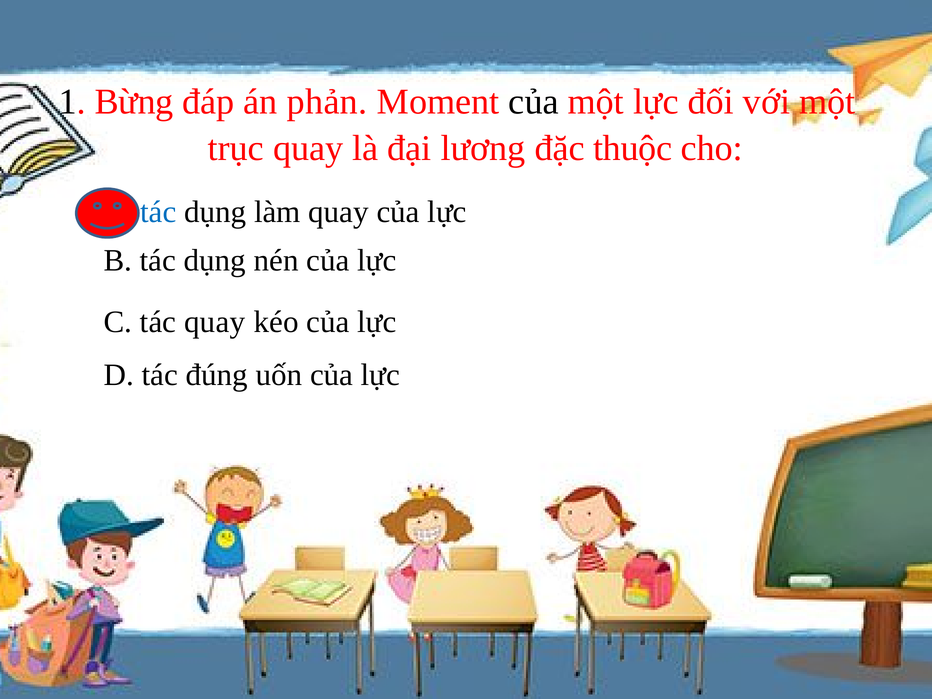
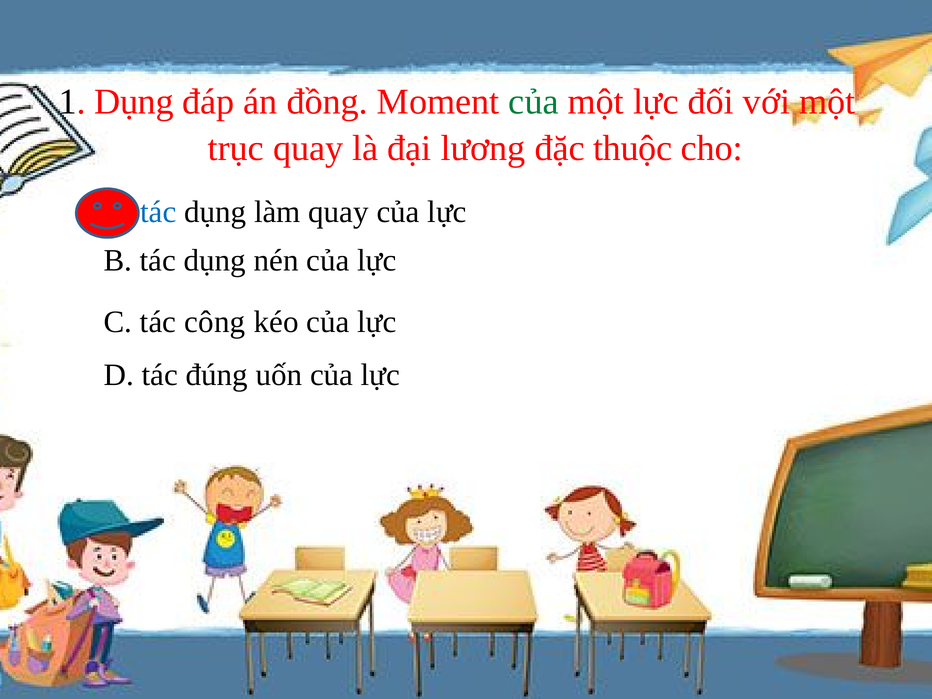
1 Bừng: Bừng -> Dụng
phản: phản -> đồng
của at (534, 102) colour: black -> green
tác quay: quay -> công
